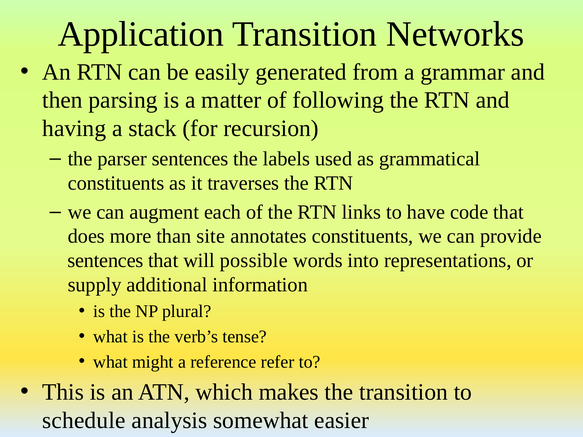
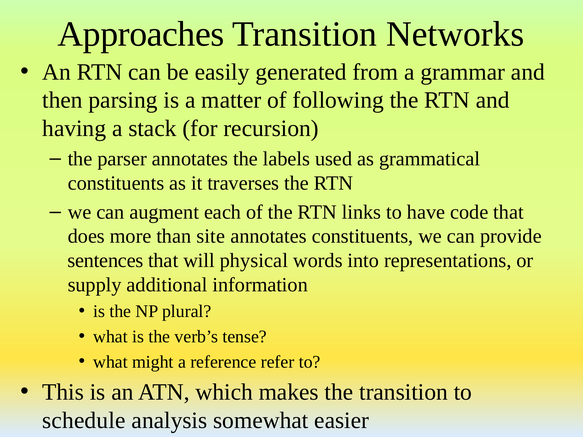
Application: Application -> Approaches
parser sentences: sentences -> annotates
possible: possible -> physical
